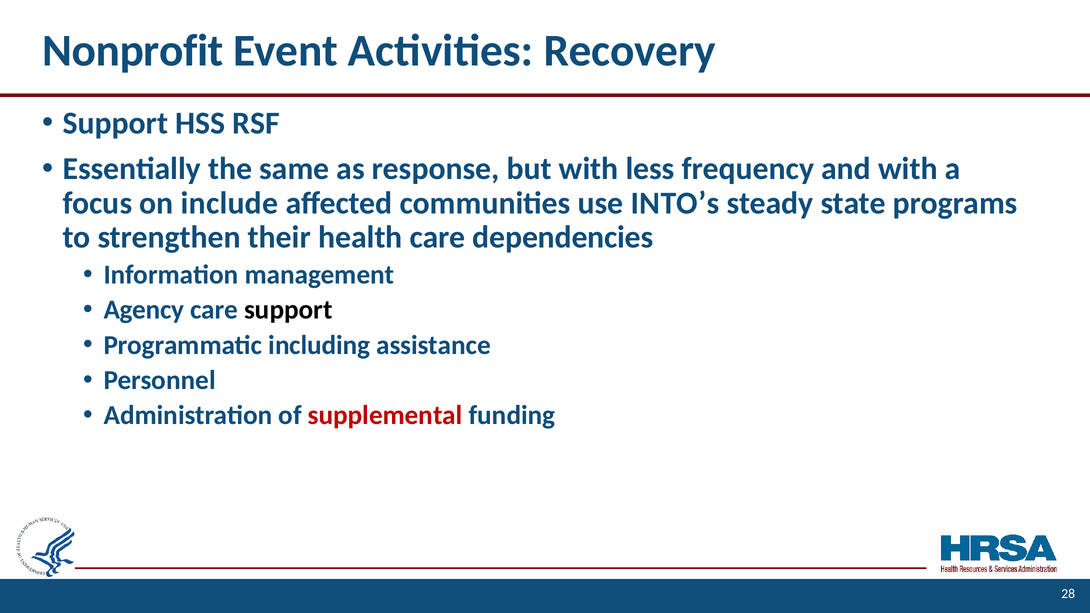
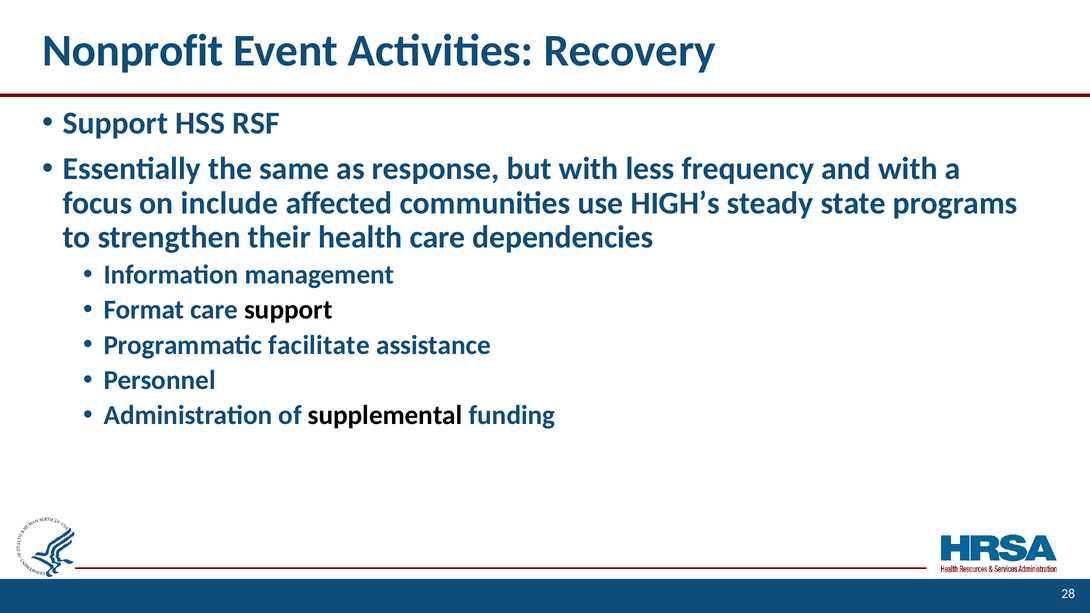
INTO’s: INTO’s -> HIGH’s
Agency: Agency -> Format
including: including -> facilitate
supplemental colour: red -> black
